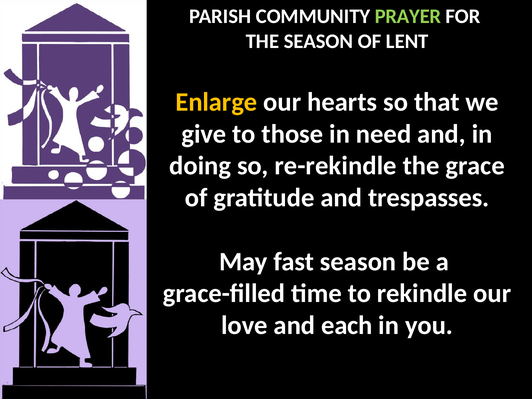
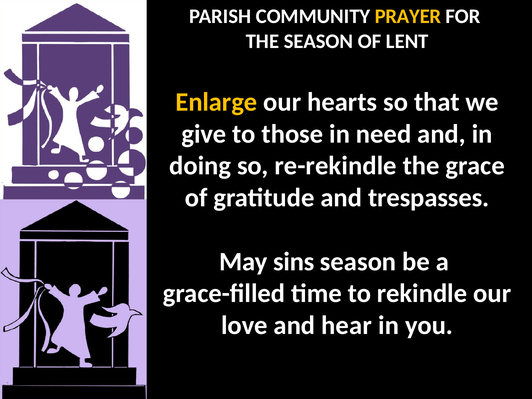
PRAYER colour: light green -> yellow
fast: fast -> sins
each: each -> hear
